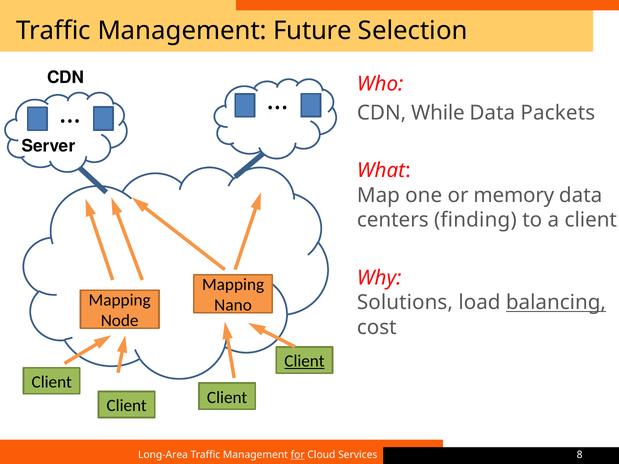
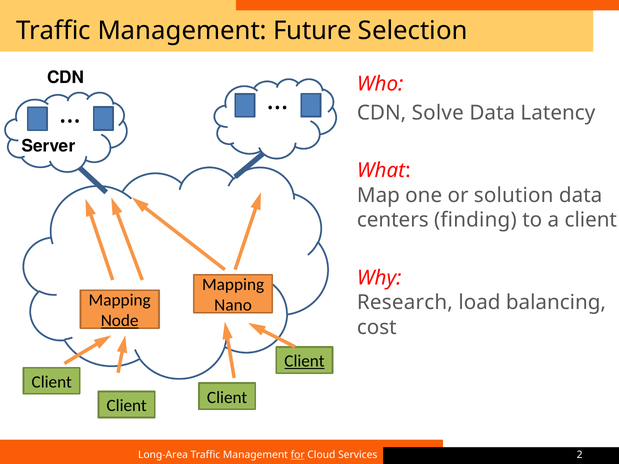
While: While -> Solve
Packets: Packets -> Latency
memory: memory -> solution
Solutions: Solutions -> Research
balancing underline: present -> none
Node underline: none -> present
8: 8 -> 2
